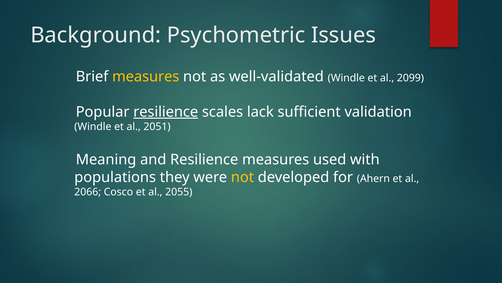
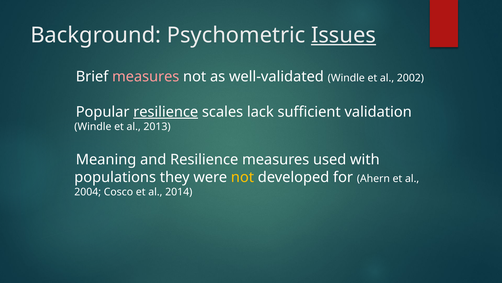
Issues underline: none -> present
measures at (146, 76) colour: yellow -> pink
2099: 2099 -> 2002
2051: 2051 -> 2013
2066: 2066 -> 2004
2055: 2055 -> 2014
